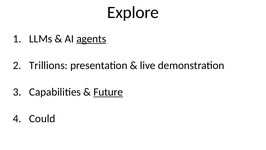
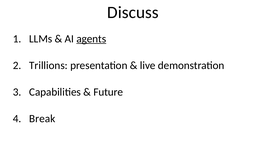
Explore: Explore -> Discuss
Future underline: present -> none
Could: Could -> Break
